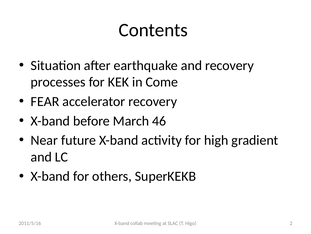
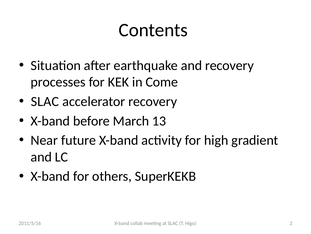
FEAR at (45, 101): FEAR -> SLAC
46: 46 -> 13
